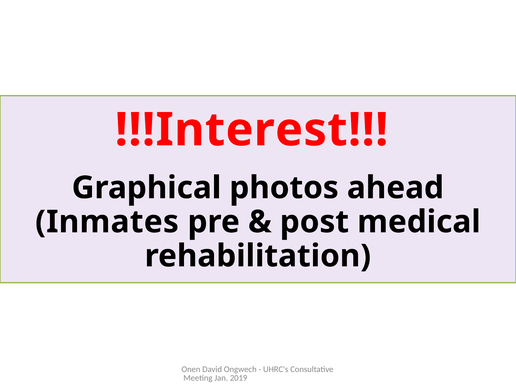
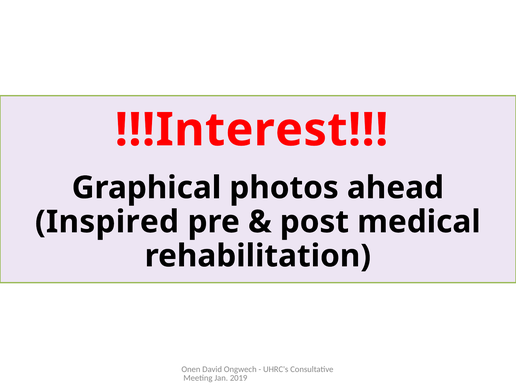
Inmates: Inmates -> Inspired
